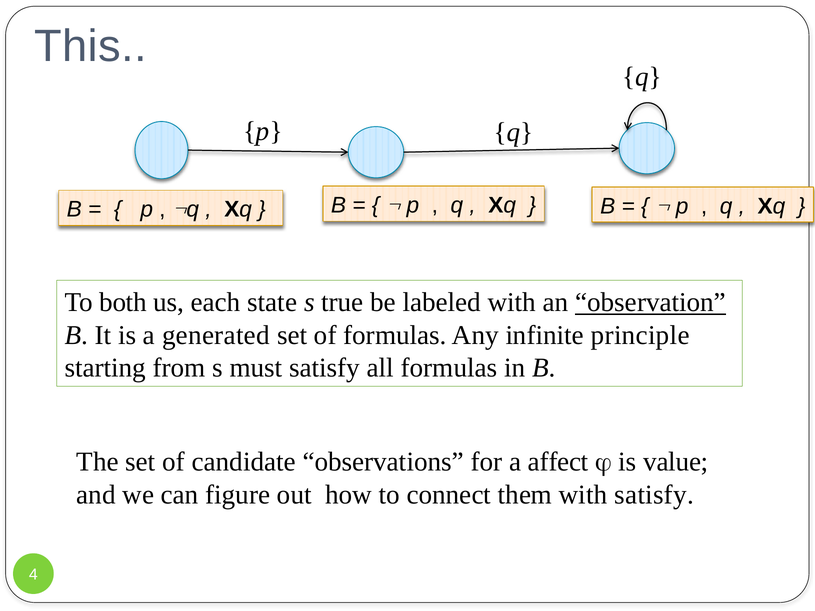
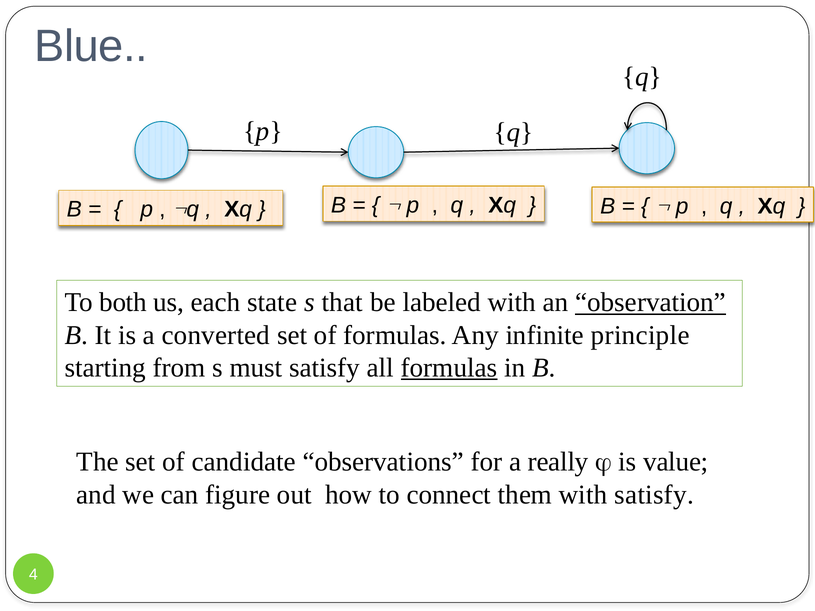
This: This -> Blue
true: true -> that
generated: generated -> converted
formulas at (449, 368) underline: none -> present
affect: affect -> really
